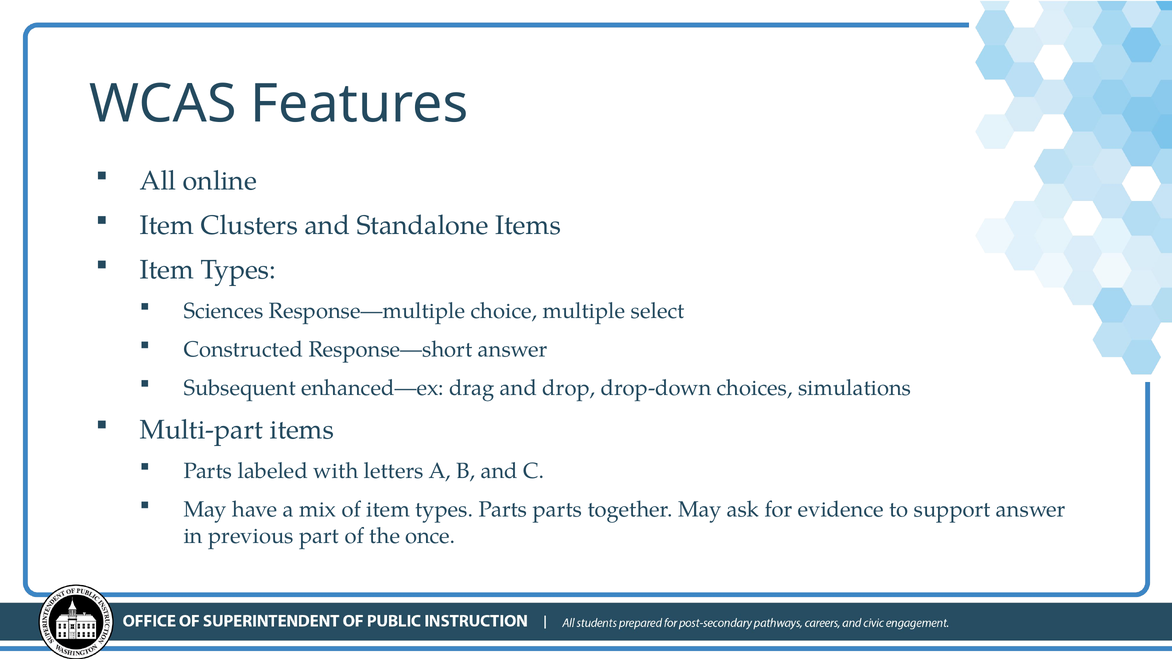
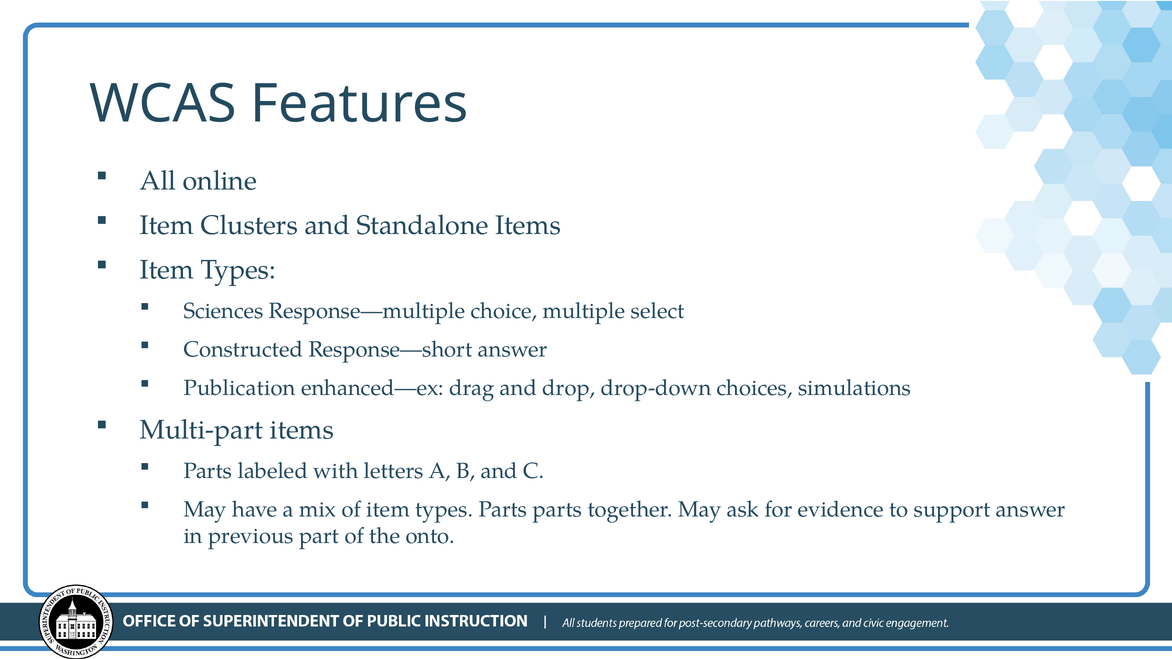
Subsequent: Subsequent -> Publication
once: once -> onto
